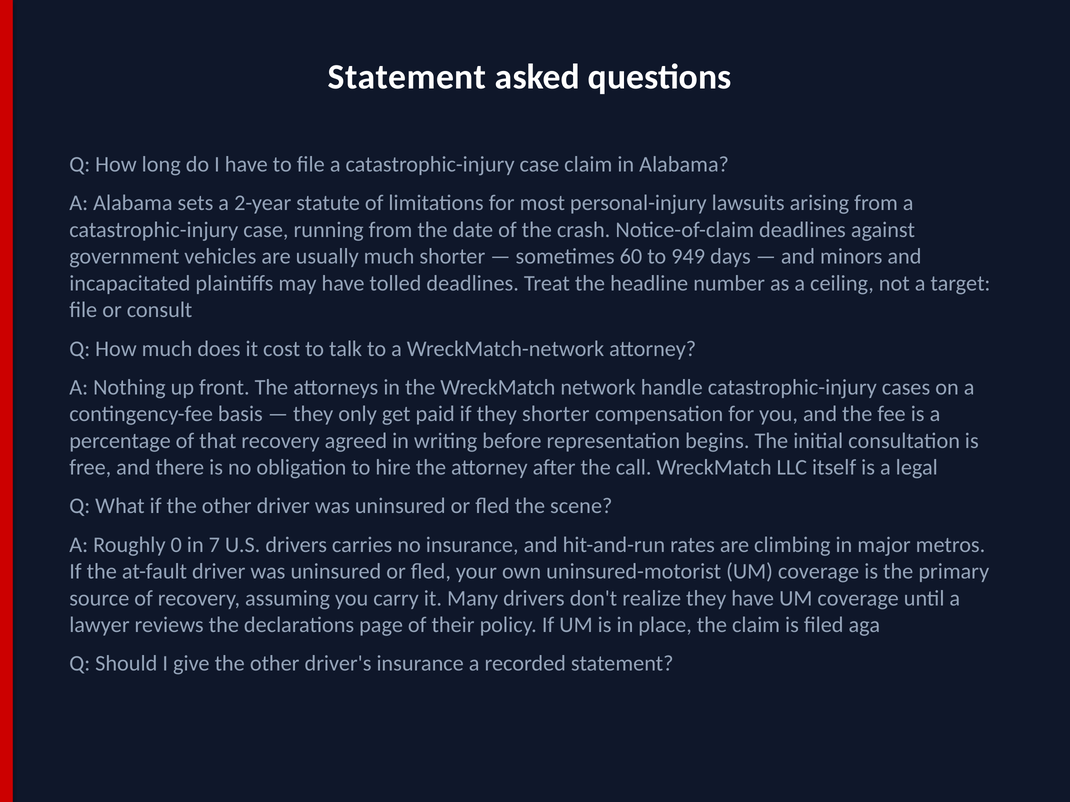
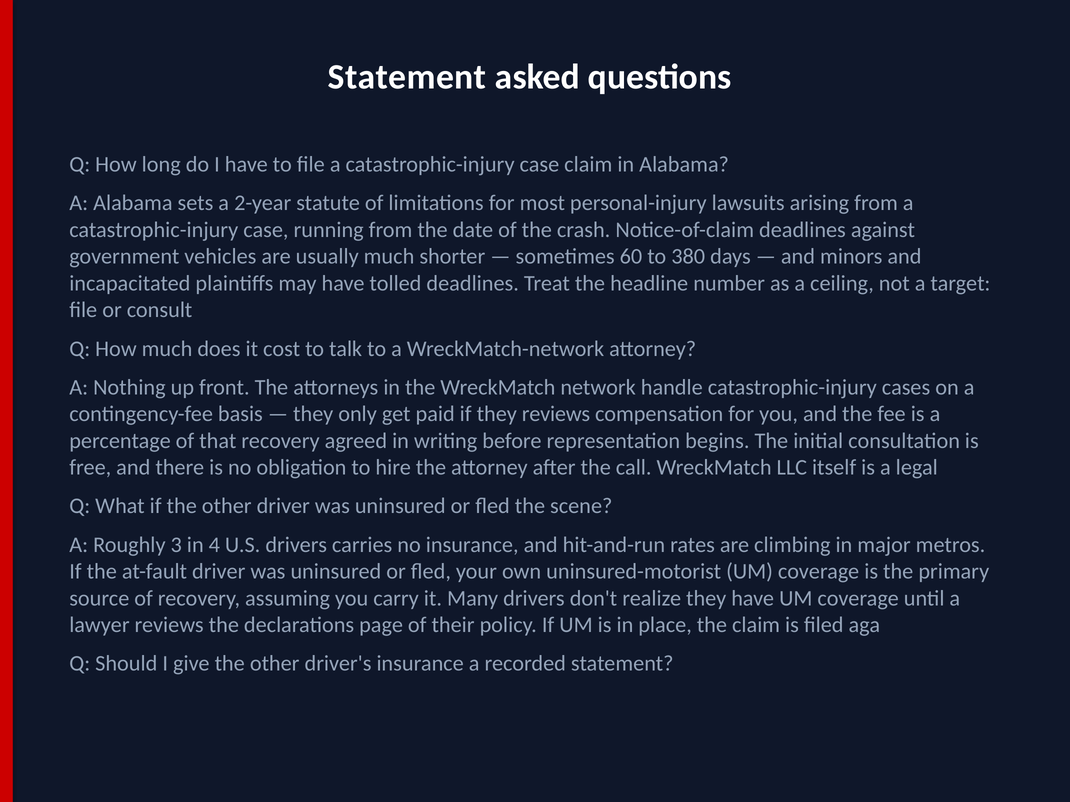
949: 949 -> 380
they shorter: shorter -> reviews
0: 0 -> 3
7: 7 -> 4
